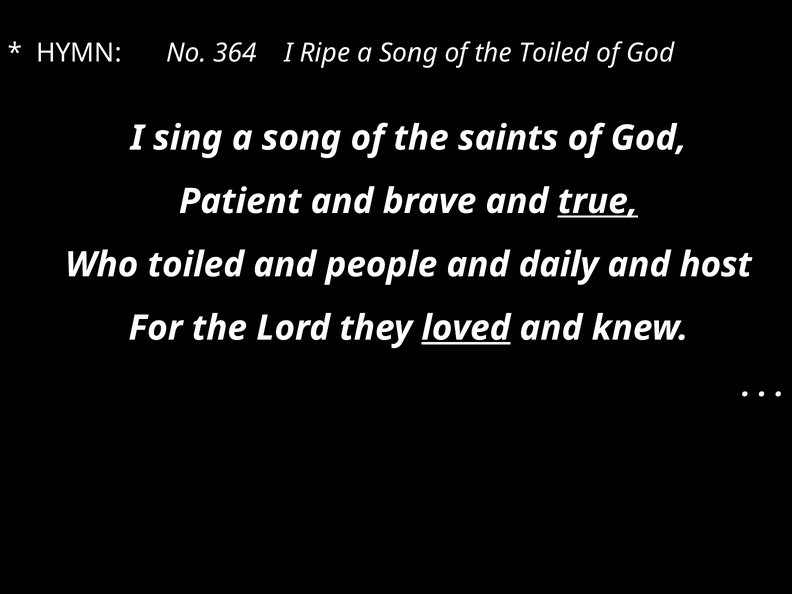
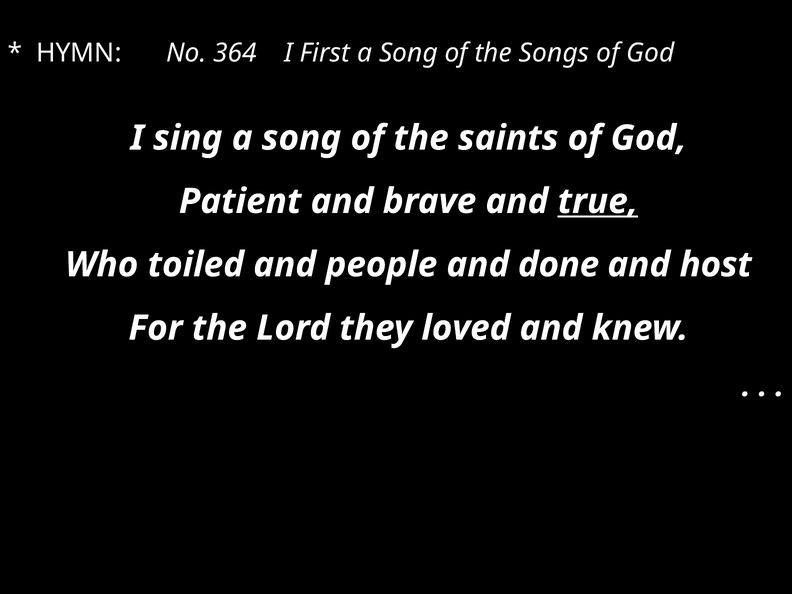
Ripe: Ripe -> First
the Toiled: Toiled -> Songs
daily: daily -> done
loved underline: present -> none
